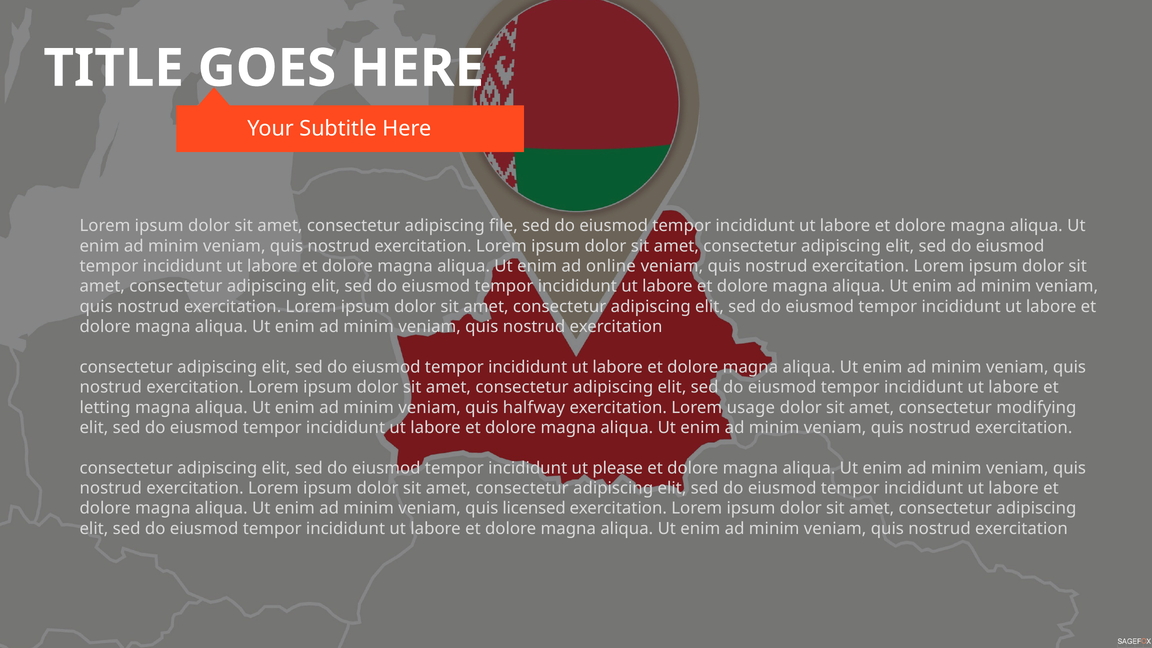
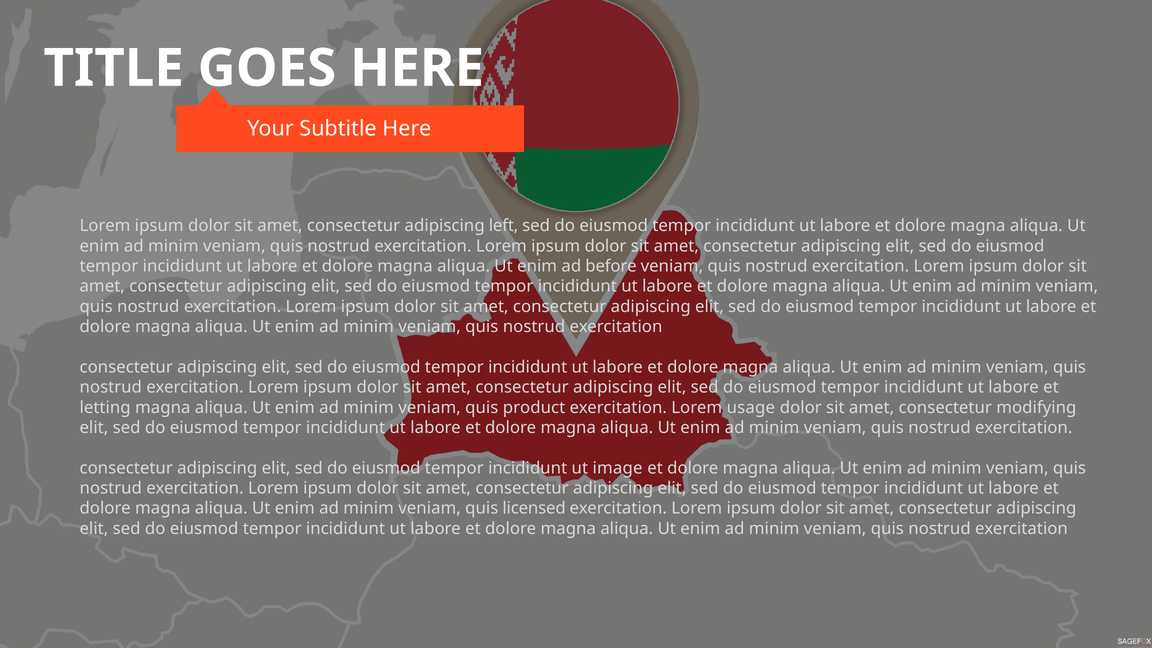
file: file -> left
online: online -> before
halfway: halfway -> product
please: please -> image
